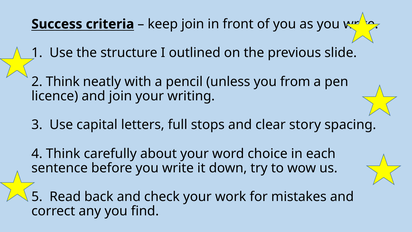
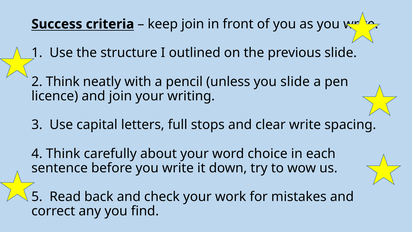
you from: from -> slide
clear story: story -> write
